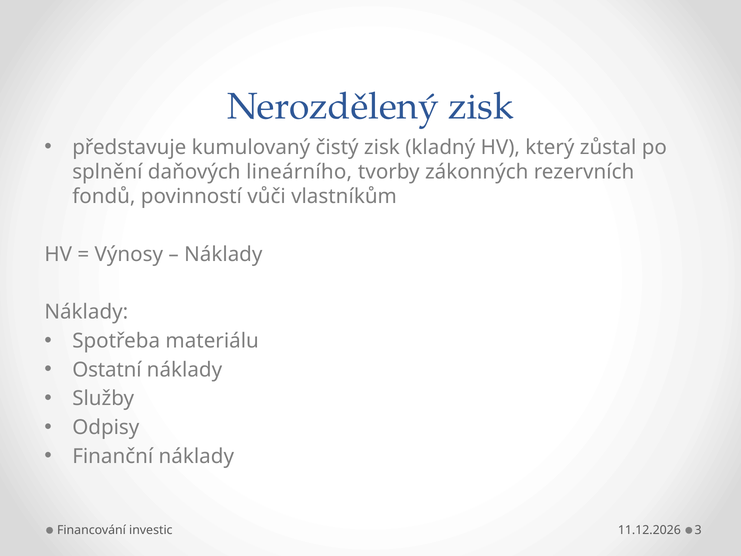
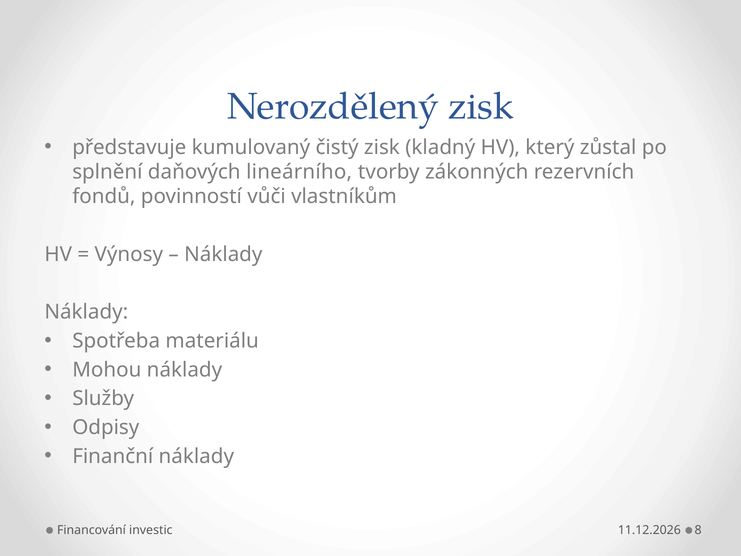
Ostatní: Ostatní -> Mohou
3: 3 -> 8
